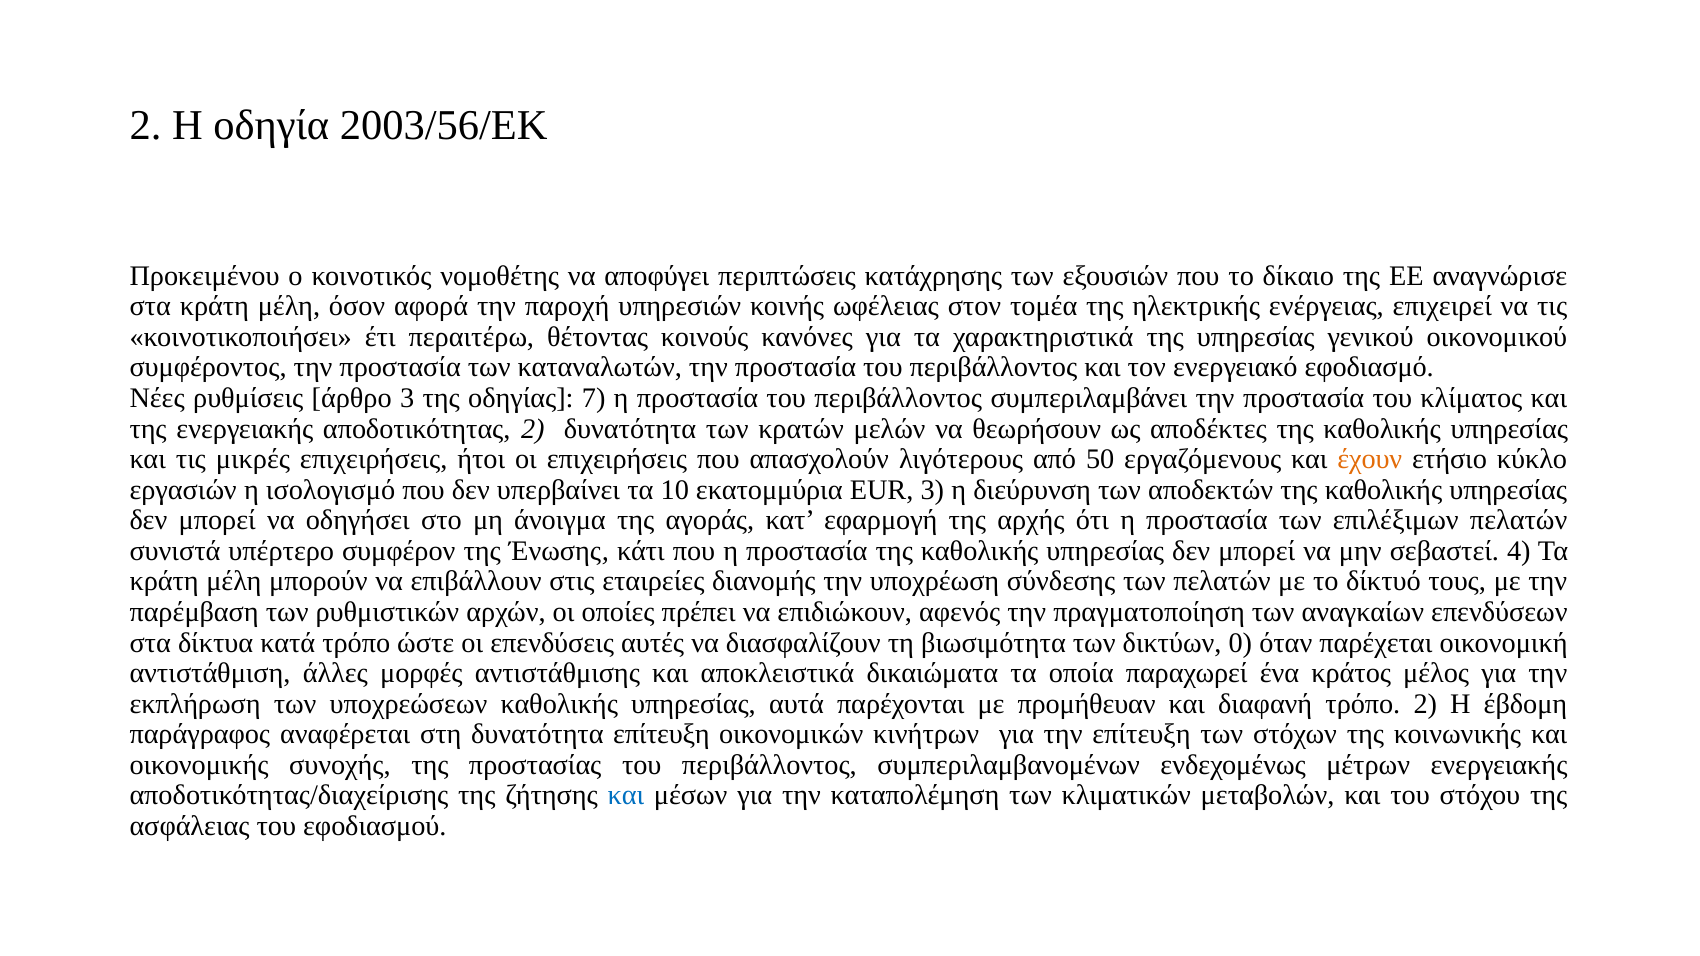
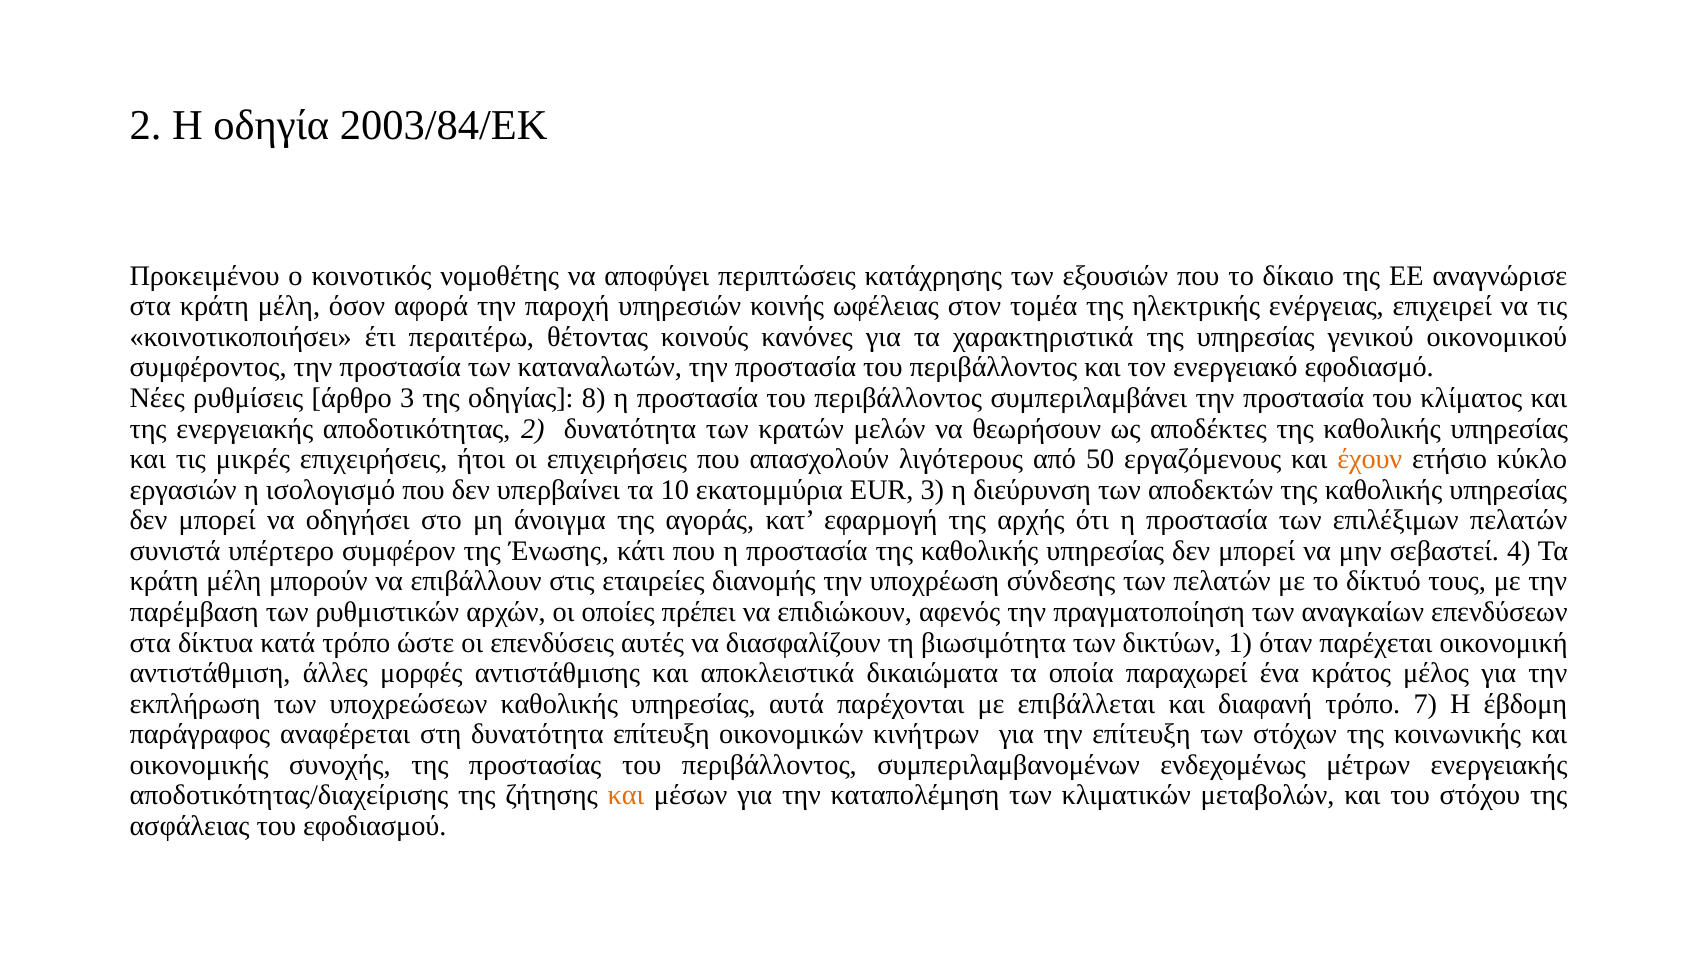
2003/56/ΕΚ: 2003/56/ΕΚ -> 2003/84/ΕΚ
7: 7 -> 8
0: 0 -> 1
προμήθευαν: προμήθευαν -> επιβάλλεται
τρόπο 2: 2 -> 7
και at (626, 796) colour: blue -> orange
